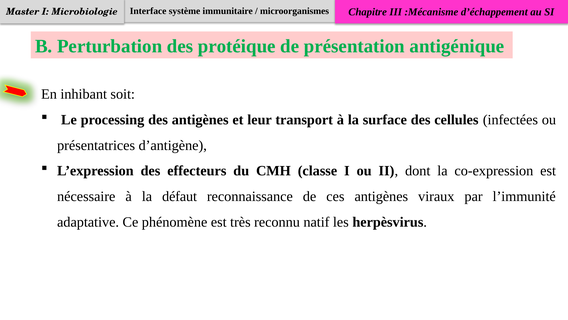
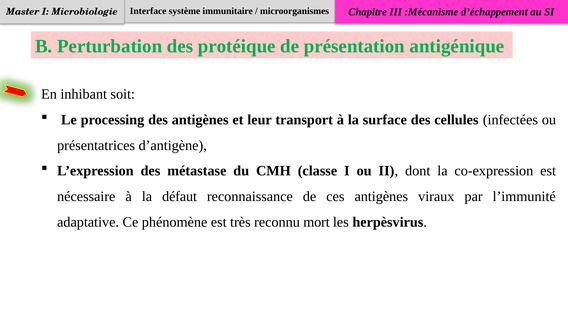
effecteurs: effecteurs -> métastase
natif: natif -> mort
